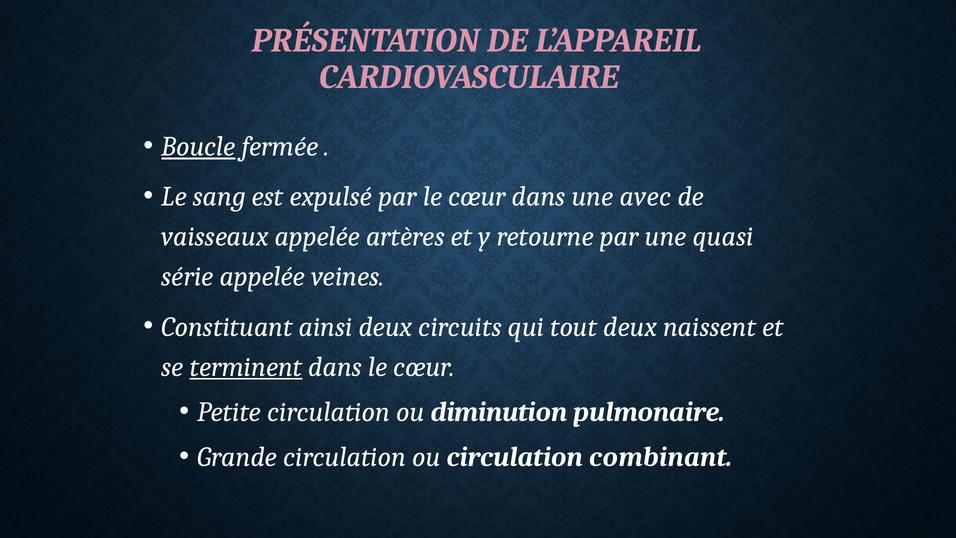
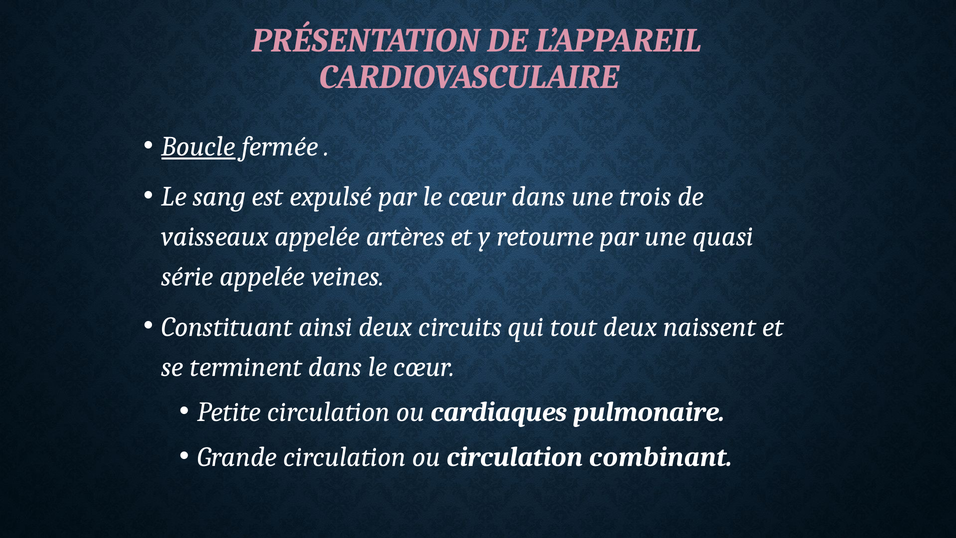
avec: avec -> trois
terminent underline: present -> none
diminution: diminution -> cardiaques
